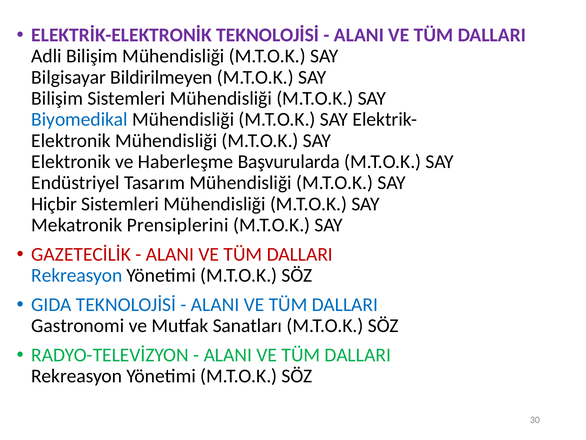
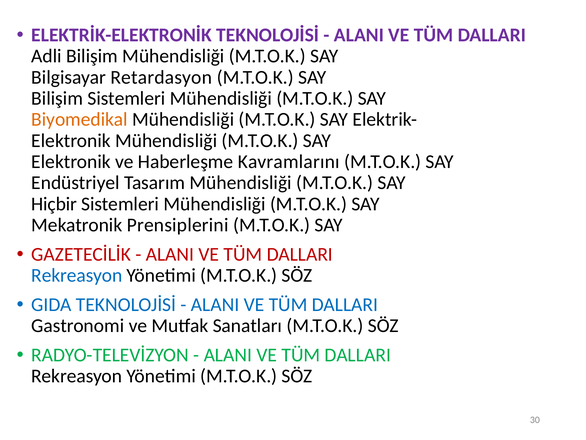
Bildirilmeyen: Bildirilmeyen -> Retardasyon
Biyomedikal colour: blue -> orange
Başvurularda: Başvurularda -> Kavramlarını
